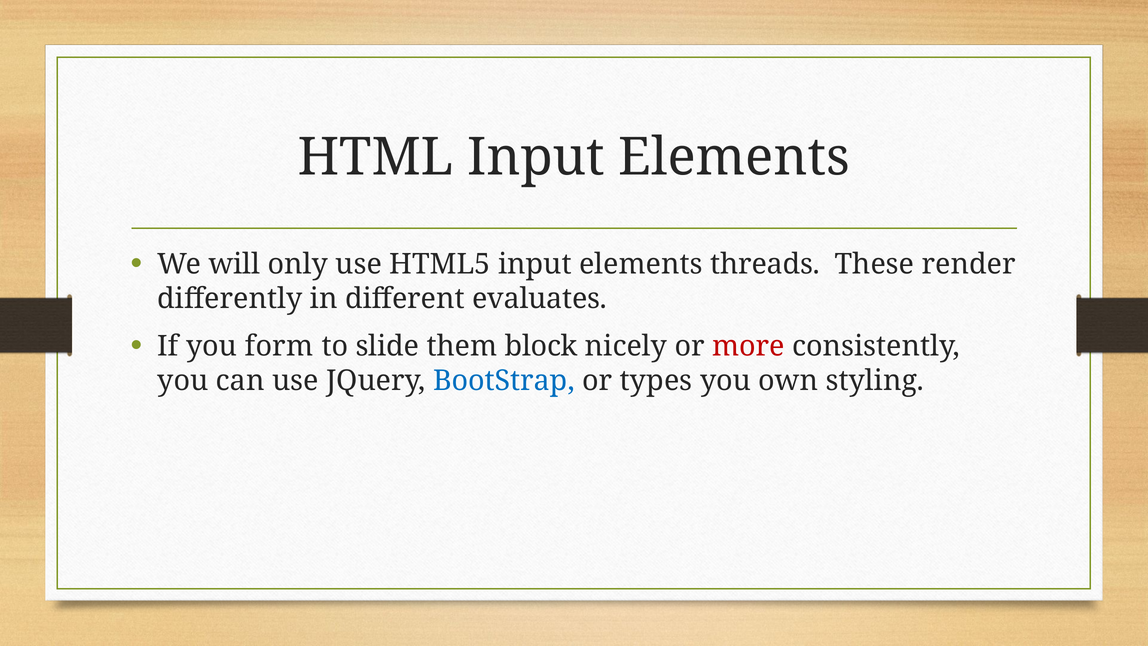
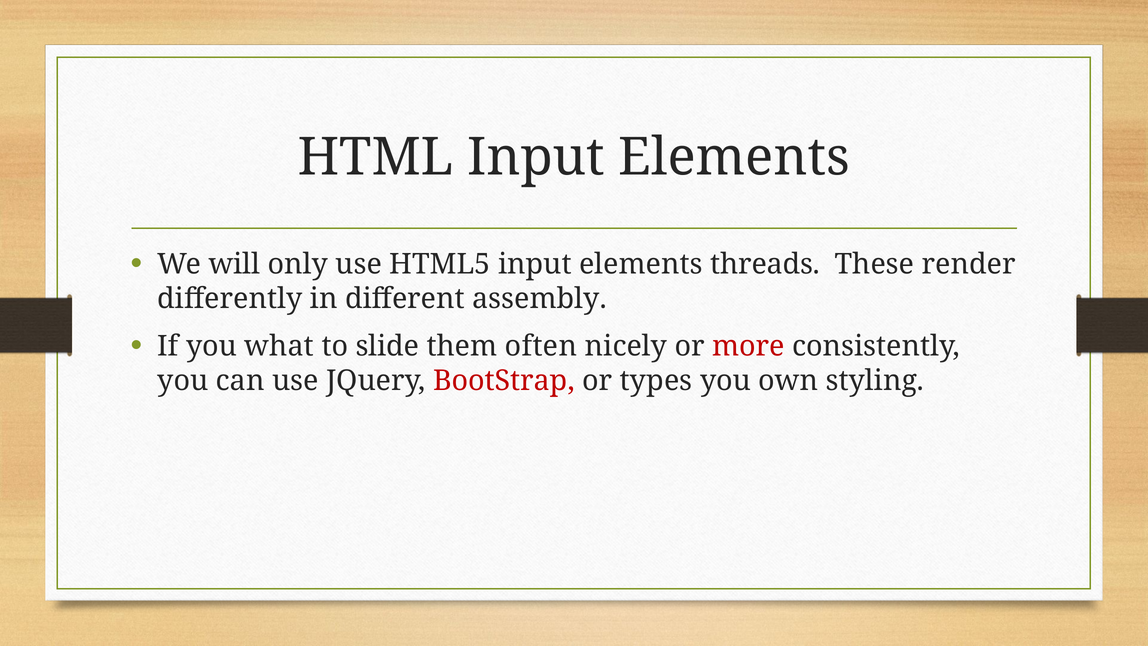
evaluates: evaluates -> assembly
form: form -> what
block: block -> often
BootStrap colour: blue -> red
